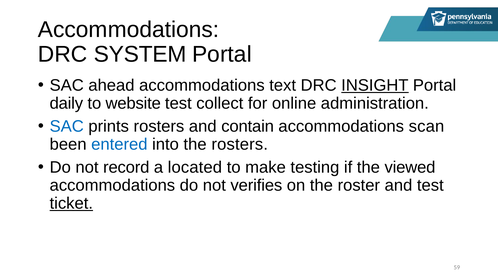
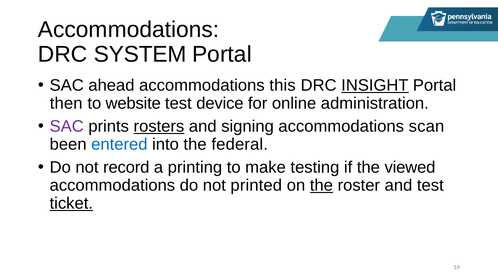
text: text -> this
daily: daily -> then
collect: collect -> device
SAC at (67, 126) colour: blue -> purple
rosters at (159, 126) underline: none -> present
contain: contain -> signing
the rosters: rosters -> federal
located: located -> printing
verifies: verifies -> printed
the at (321, 185) underline: none -> present
